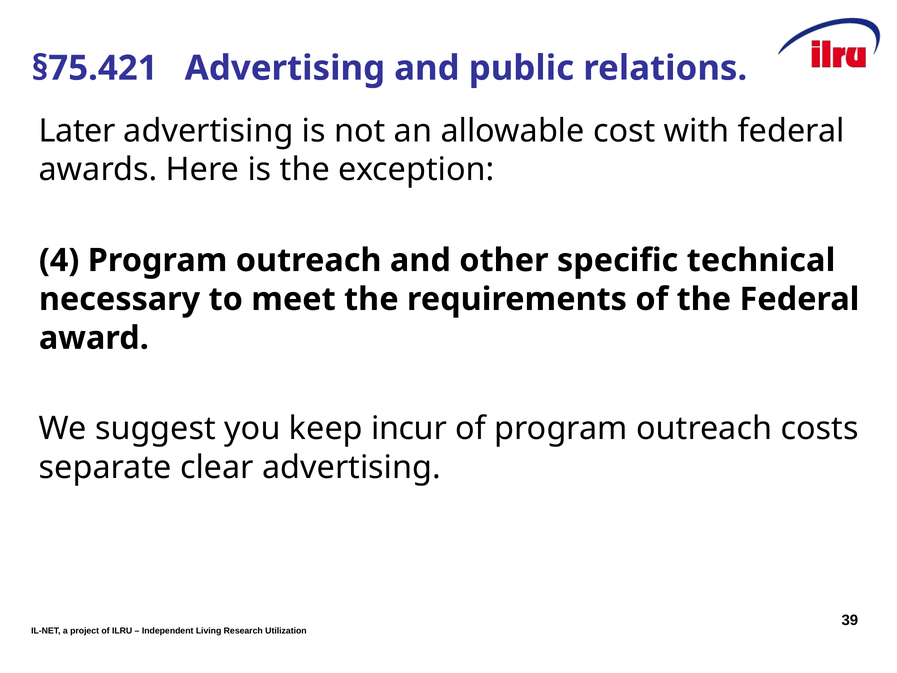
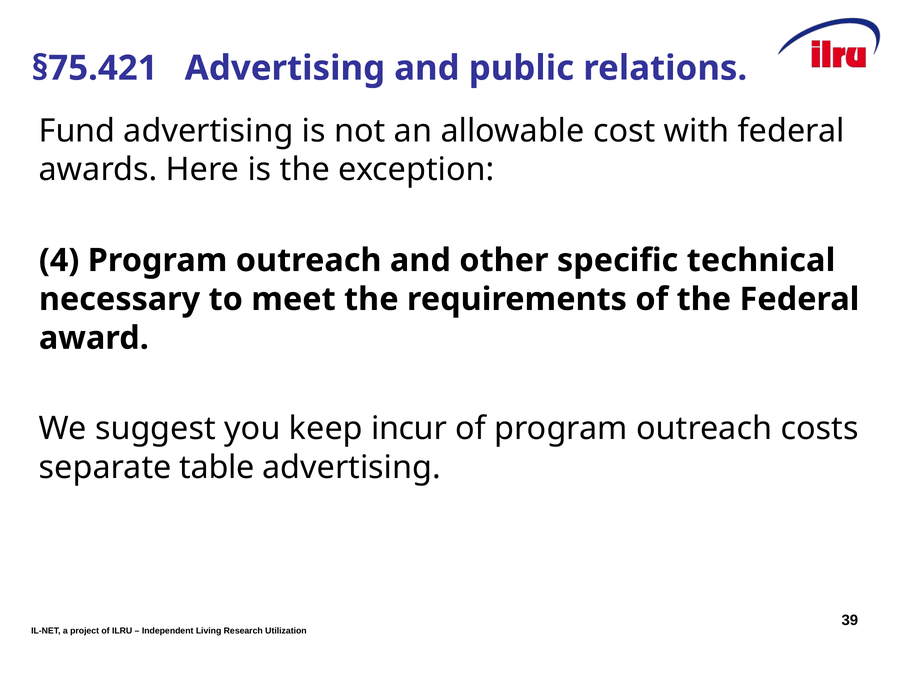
Later: Later -> Fund
clear: clear -> table
